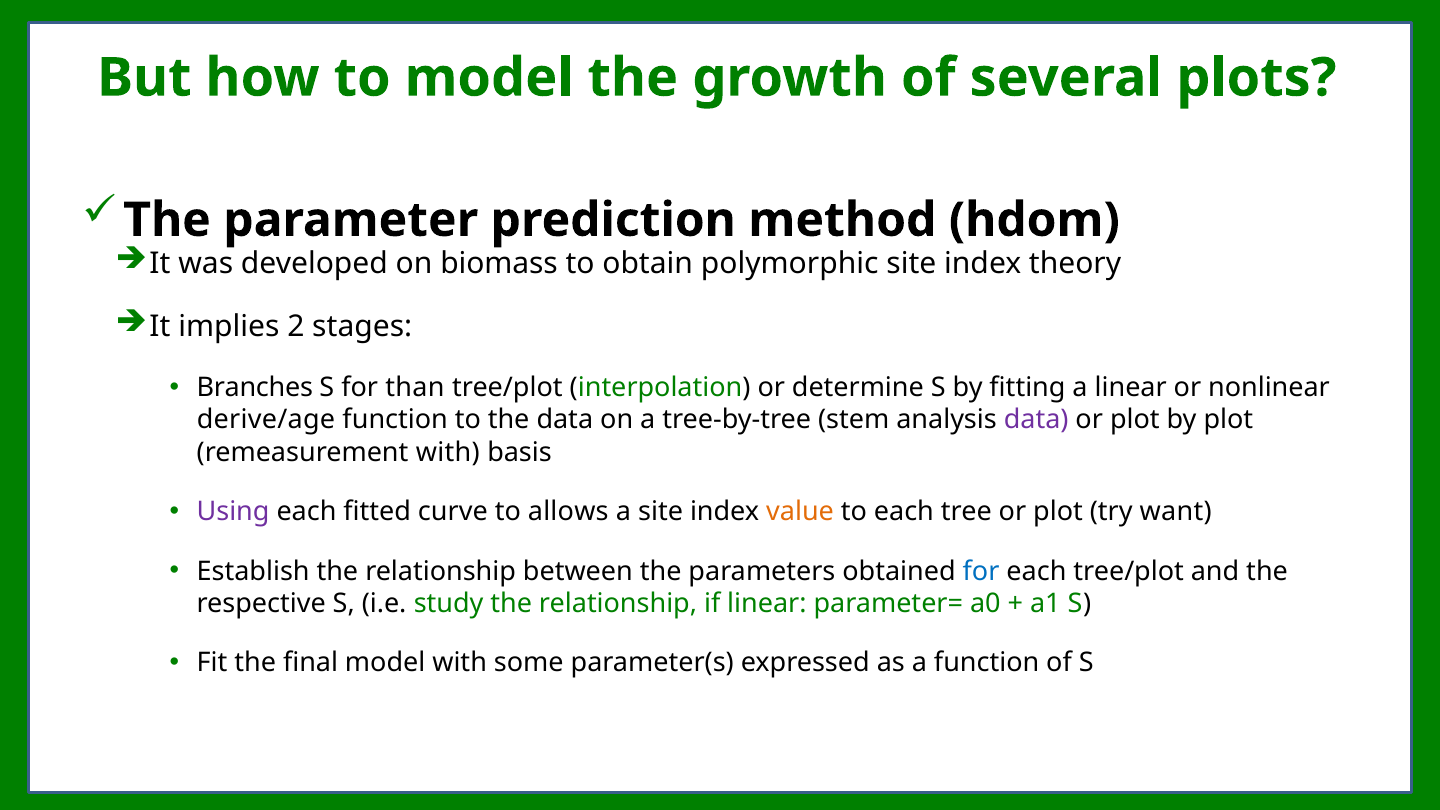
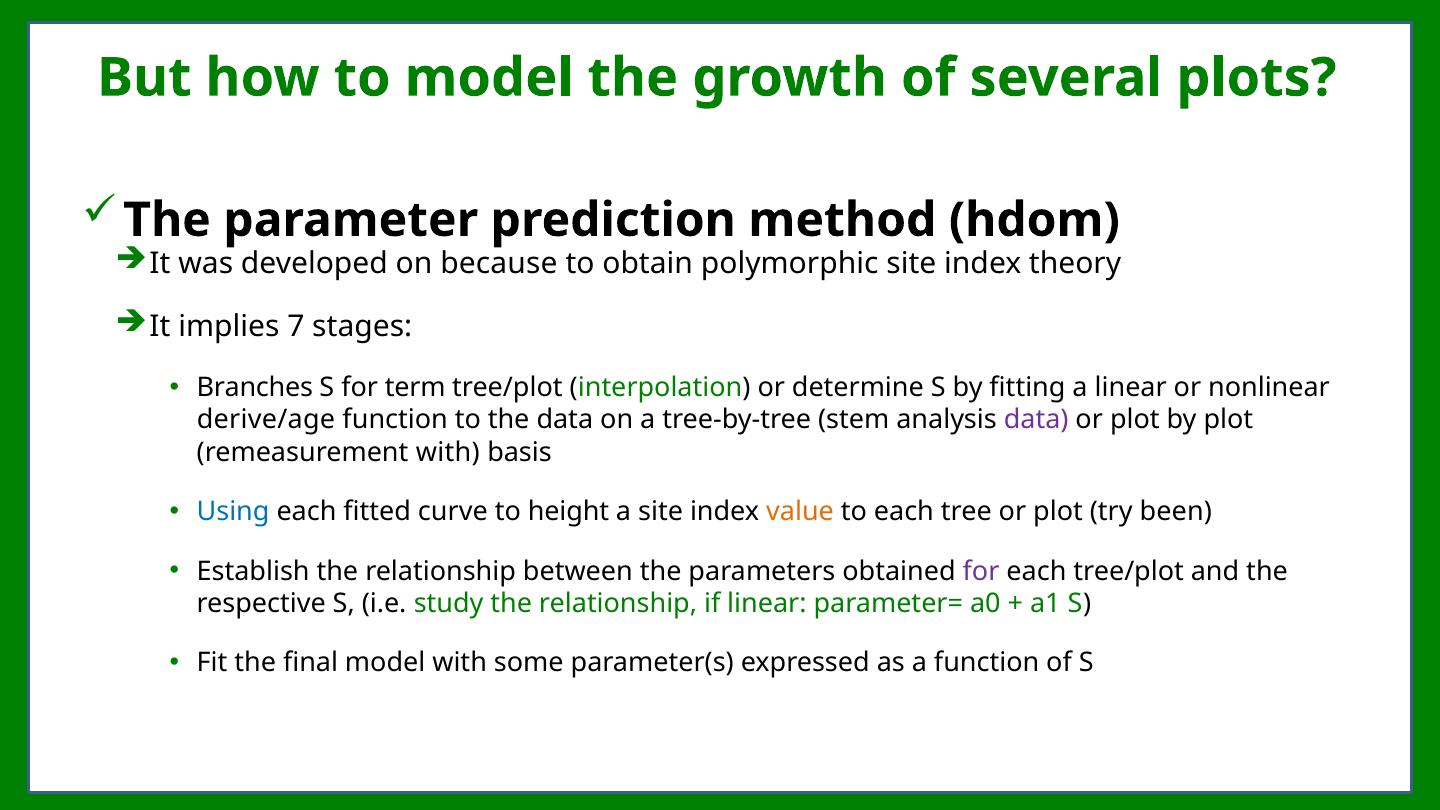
biomass: biomass -> because
2: 2 -> 7
than: than -> term
Using colour: purple -> blue
allows: allows -> height
want: want -> been
for at (981, 571) colour: blue -> purple
